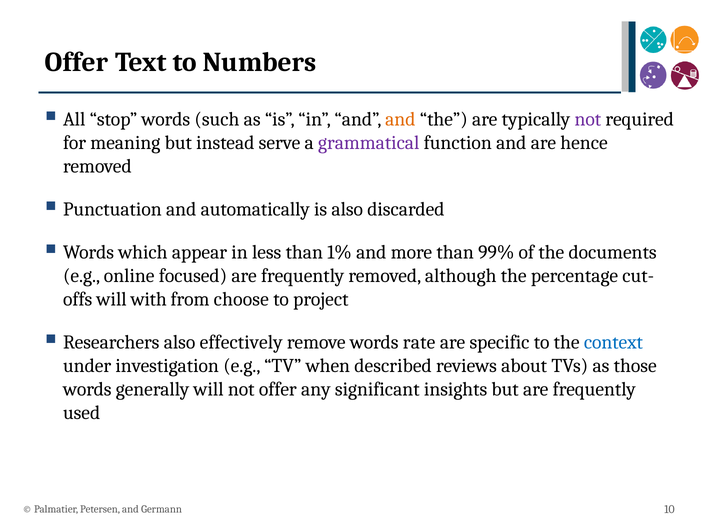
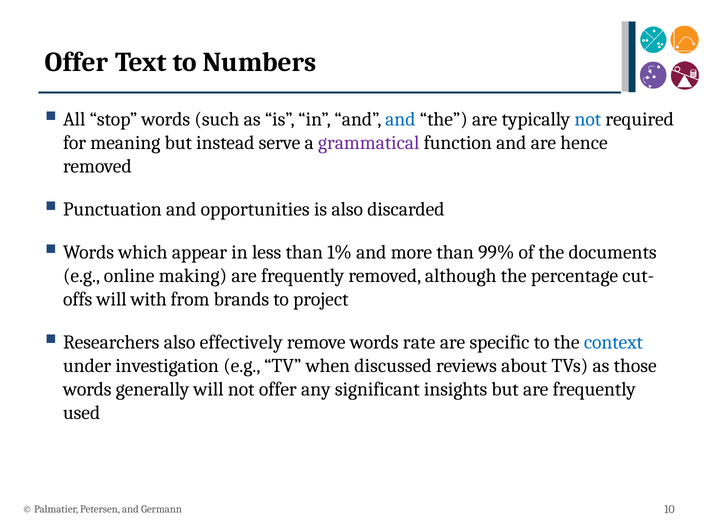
and at (400, 119) colour: orange -> blue
not at (588, 119) colour: purple -> blue
automatically: automatically -> opportunities
focused: focused -> making
choose: choose -> brands
described: described -> discussed
